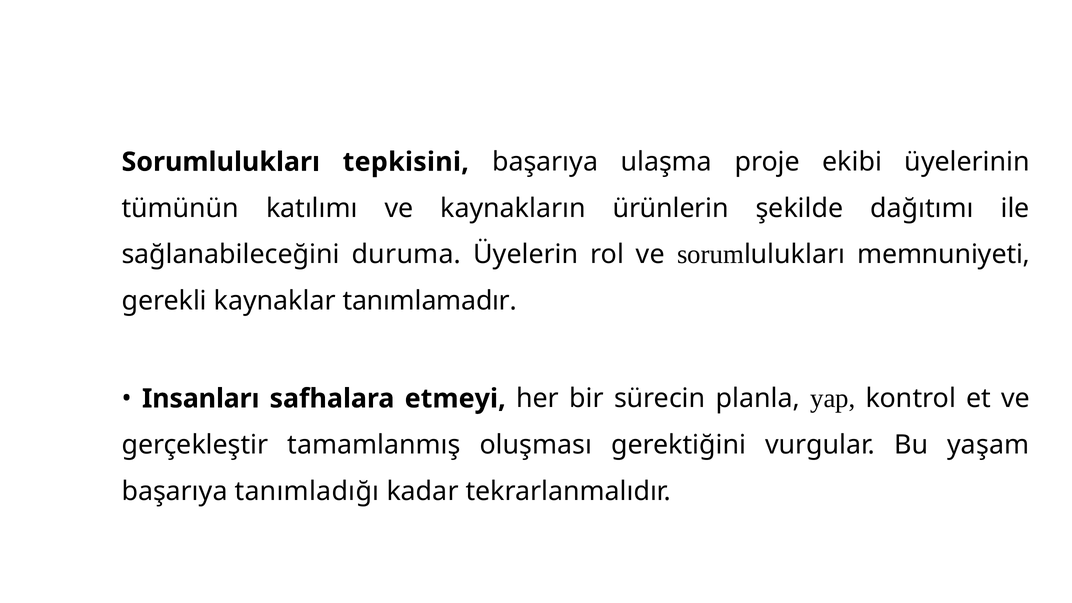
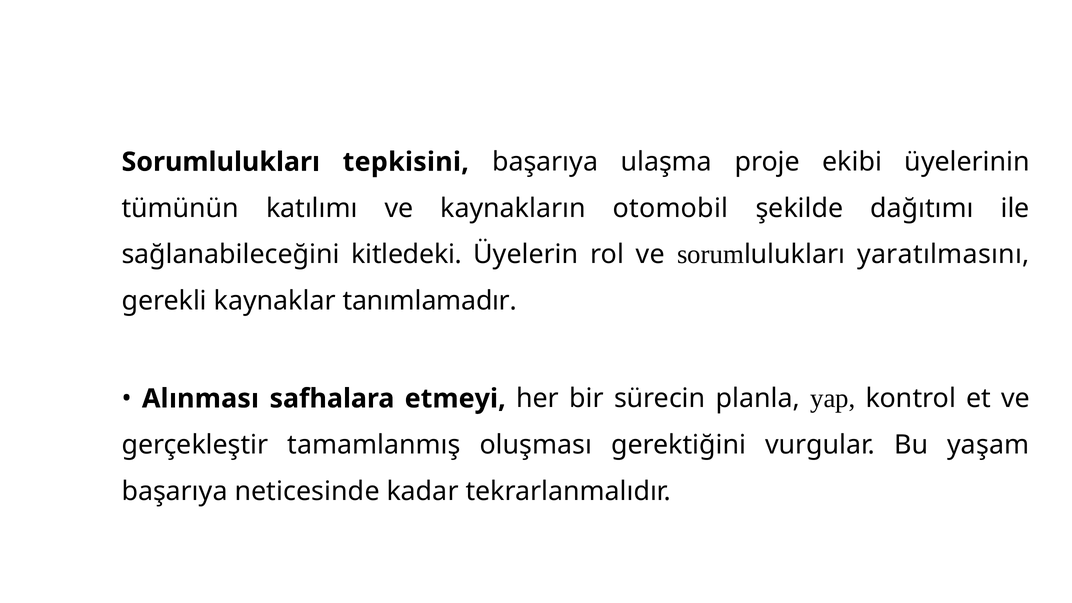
ürünlerin: ürünlerin -> otomobil
duruma: duruma -> kitledeki
memnuniyeti: memnuniyeti -> yaratılmasını
Insanları: Insanları -> Alınması
tanımladığı: tanımladığı -> neticesinde
